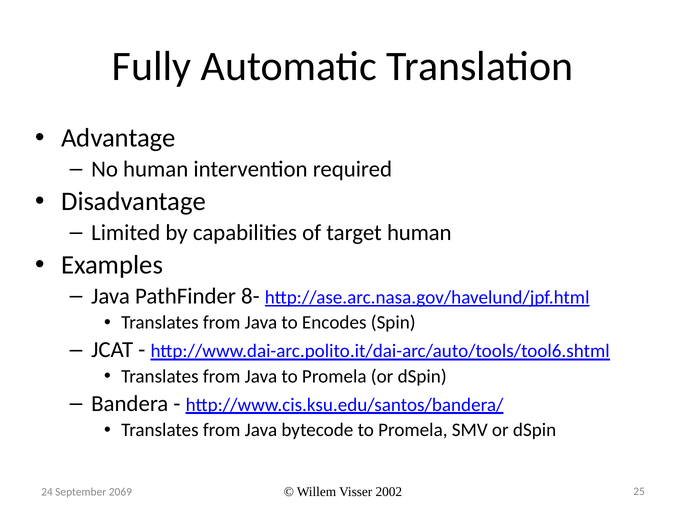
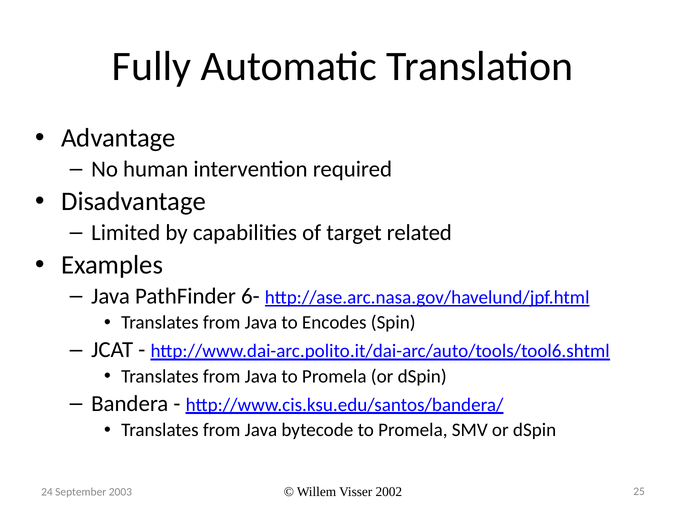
target human: human -> related
8-: 8- -> 6-
2069: 2069 -> 2003
